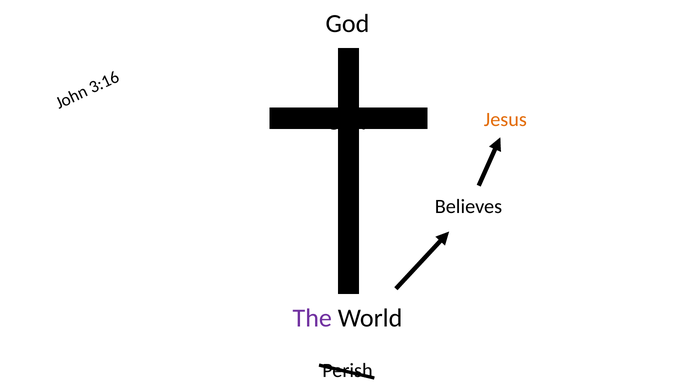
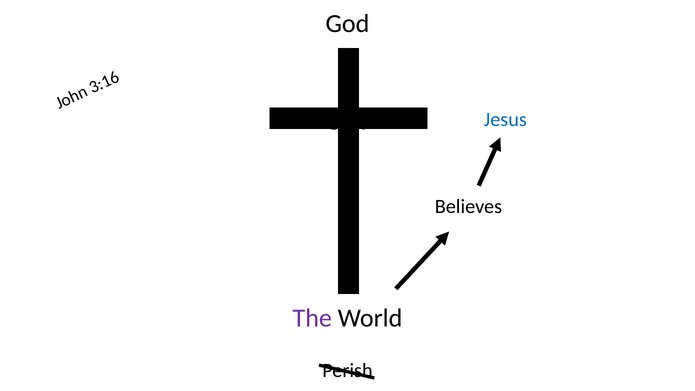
Jesus colour: orange -> blue
